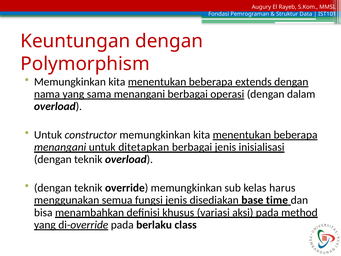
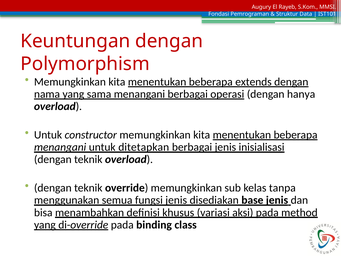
dalam: dalam -> hanya
harus: harus -> tanpa
base time: time -> jenis
berlaku: berlaku -> binding
